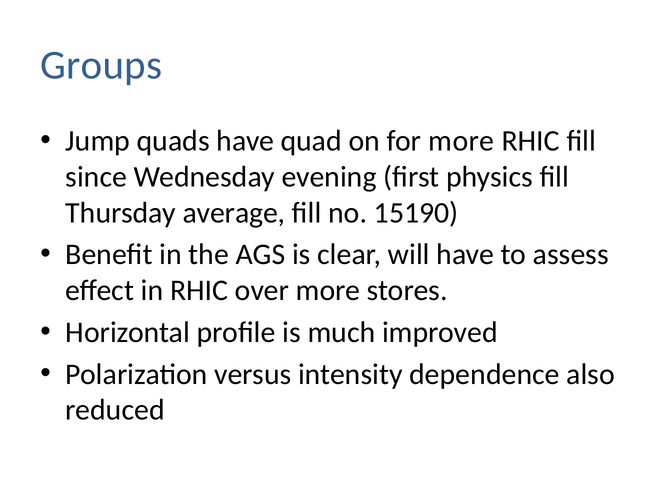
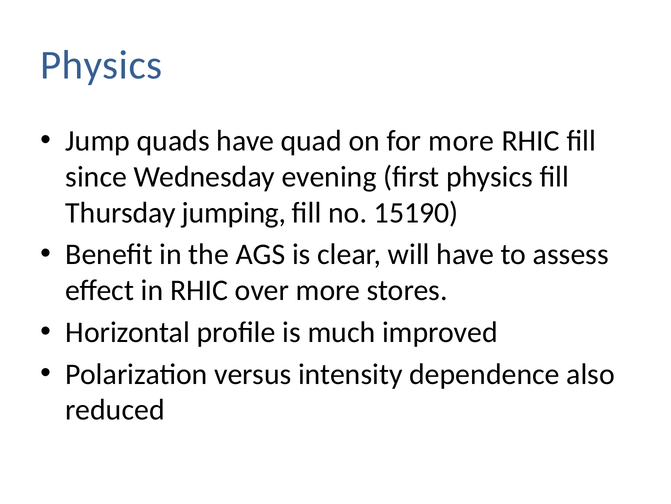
Groups at (101, 65): Groups -> Physics
average: average -> jumping
